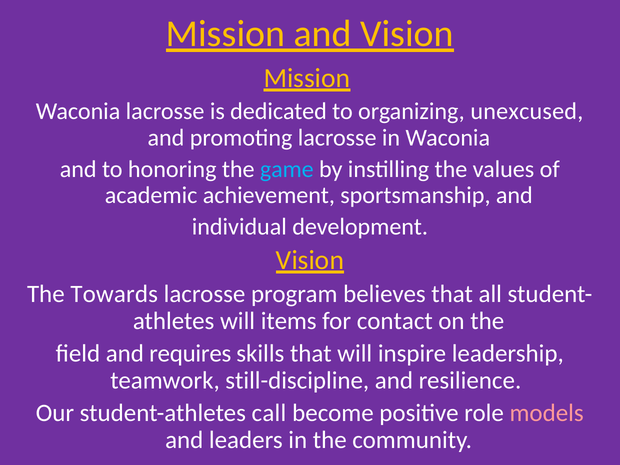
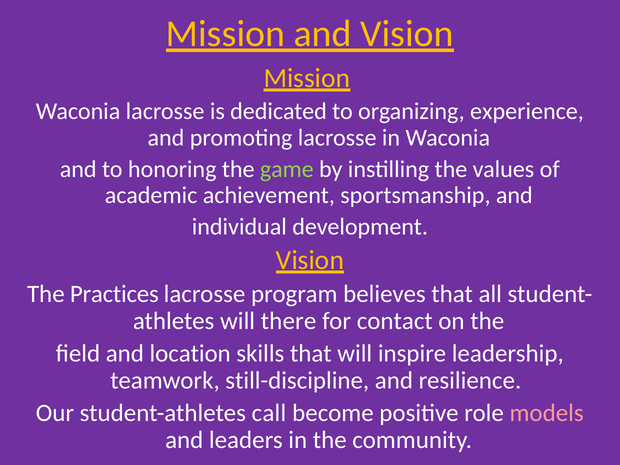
unexcused: unexcused -> experience
game colour: light blue -> light green
Towards: Towards -> Practices
items: items -> there
requires: requires -> location
